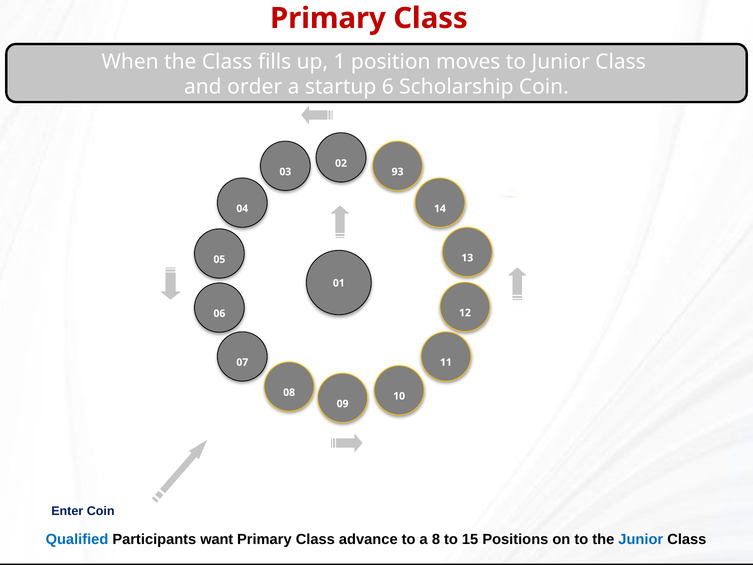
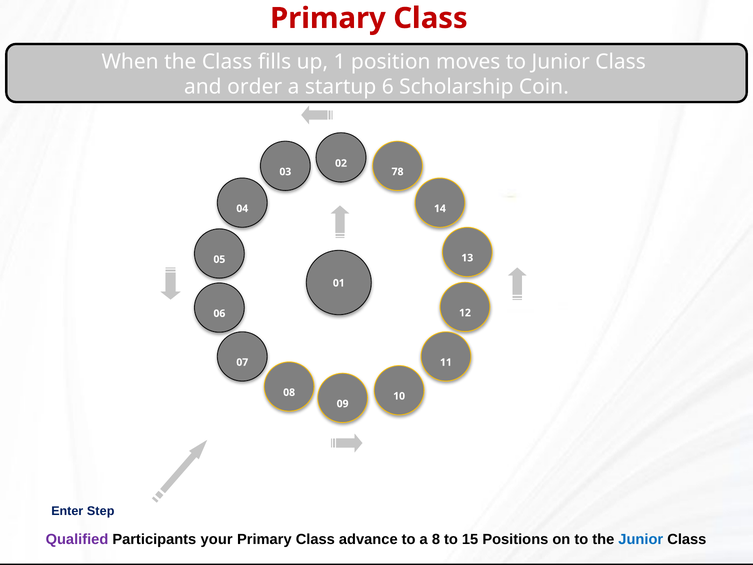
93: 93 -> 78
Enter Coin: Coin -> Step
Qualified colour: blue -> purple
want: want -> your
